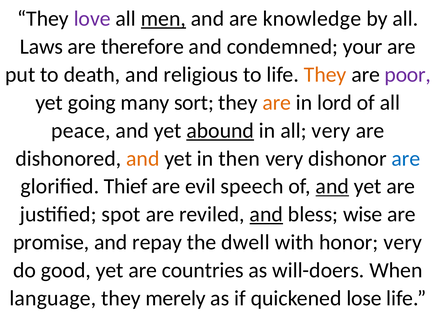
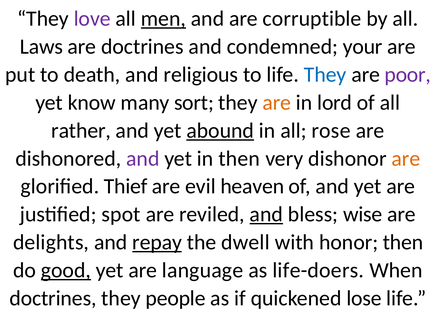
knowledge: knowledge -> corruptible
are therefore: therefore -> doctrines
They at (325, 75) colour: orange -> blue
going: going -> know
peace: peace -> rather
all very: very -> rose
and at (143, 158) colour: orange -> purple
are at (406, 158) colour: blue -> orange
speech: speech -> heaven
and at (332, 186) underline: present -> none
promise: promise -> delights
repay underline: none -> present
honor very: very -> then
good underline: none -> present
countries: countries -> language
will-doers: will-doers -> life-doers
language at (53, 298): language -> doctrines
merely: merely -> people
